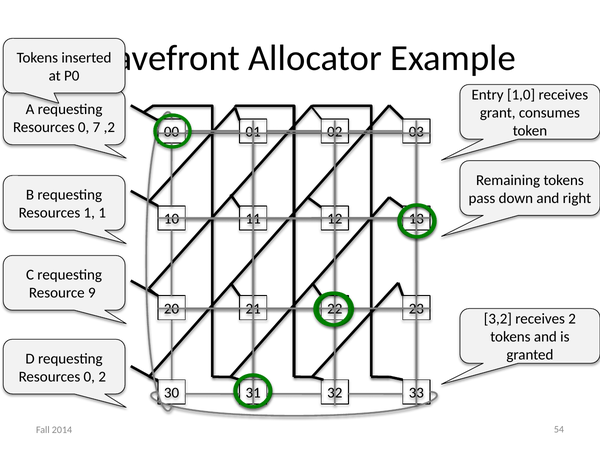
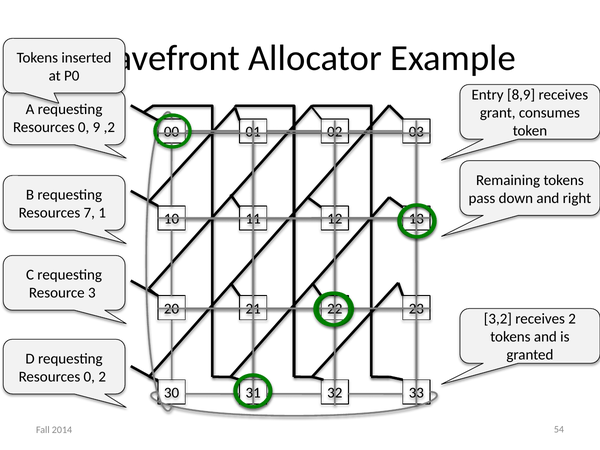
1,0: 1,0 -> 8,9
7: 7 -> 9
Resources 1: 1 -> 7
9: 9 -> 3
